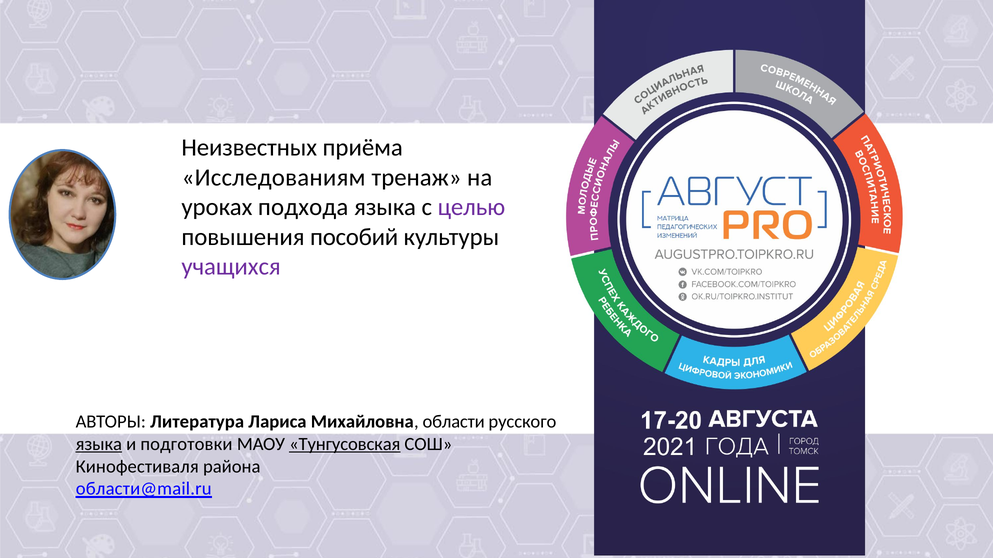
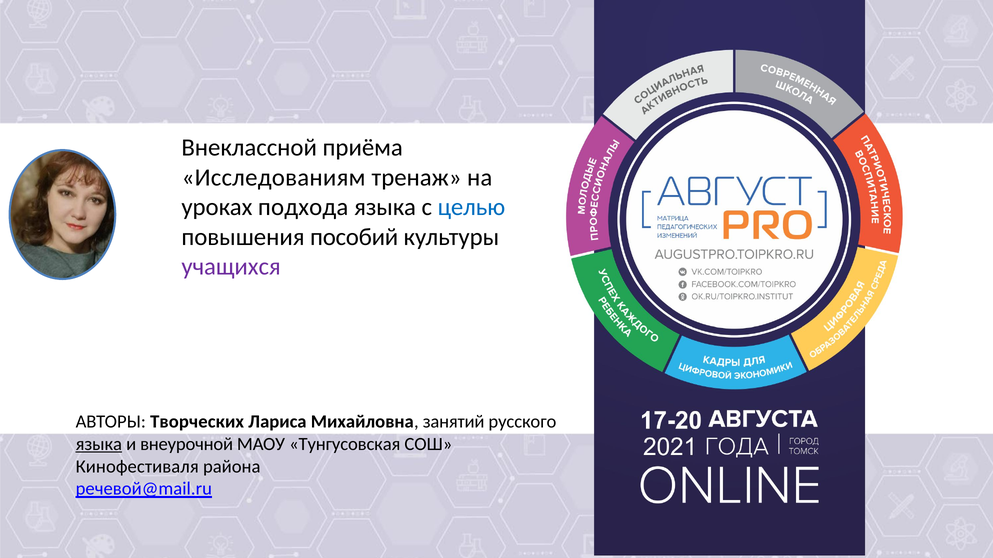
Неизвестных: Неизвестных -> Внеклассной
целью colour: purple -> blue
Литература: Литература -> Творческих
области: области -> занятий
подготовки: подготовки -> внеурочной
Тунгусовская underline: present -> none
области@mail.ru: области@mail.ru -> речевой@mail.ru
